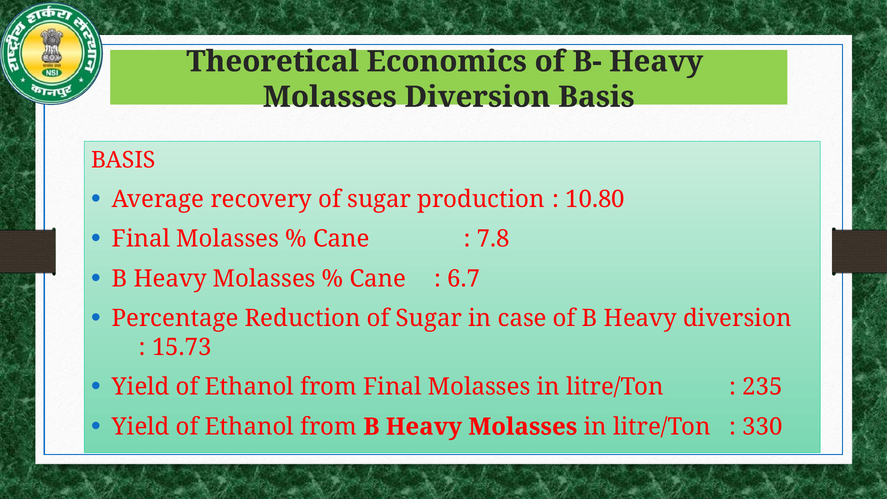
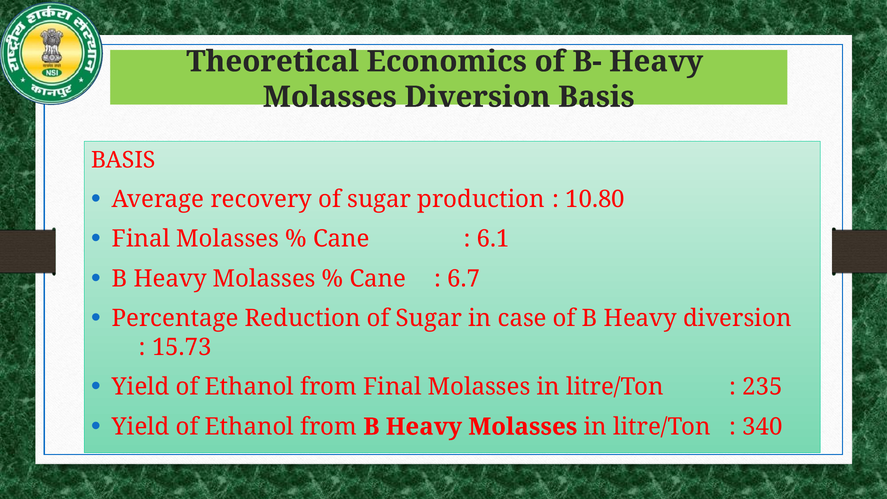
7.8: 7.8 -> 6.1
330: 330 -> 340
